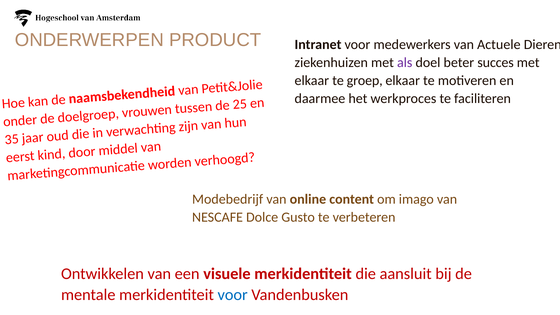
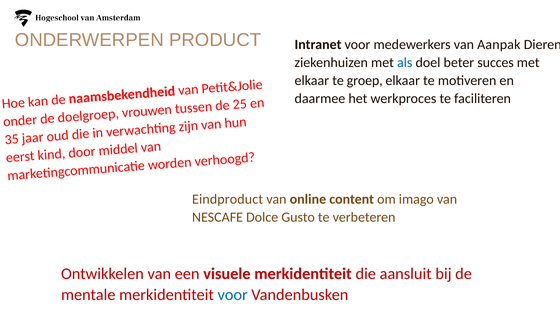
Actuele: Actuele -> Aanpak
als colour: purple -> blue
Modebedrijf: Modebedrijf -> Eindproduct
